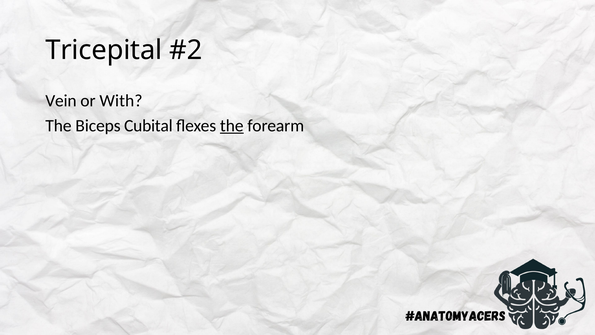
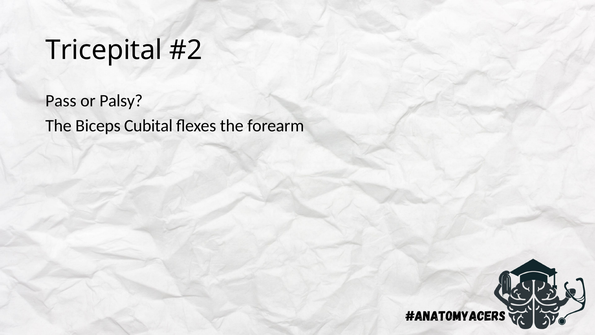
Vein: Vein -> Pass
With: With -> Palsy
the at (232, 126) underline: present -> none
